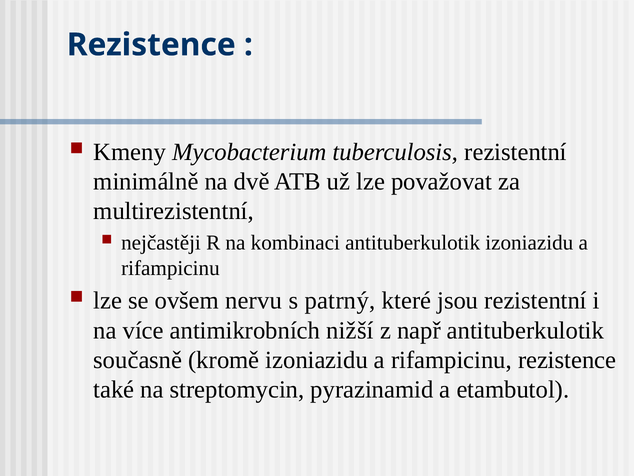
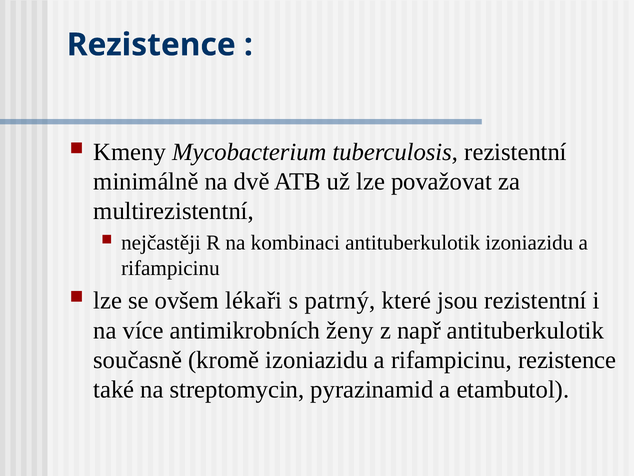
nervu: nervu -> lékaři
nižší: nižší -> ženy
